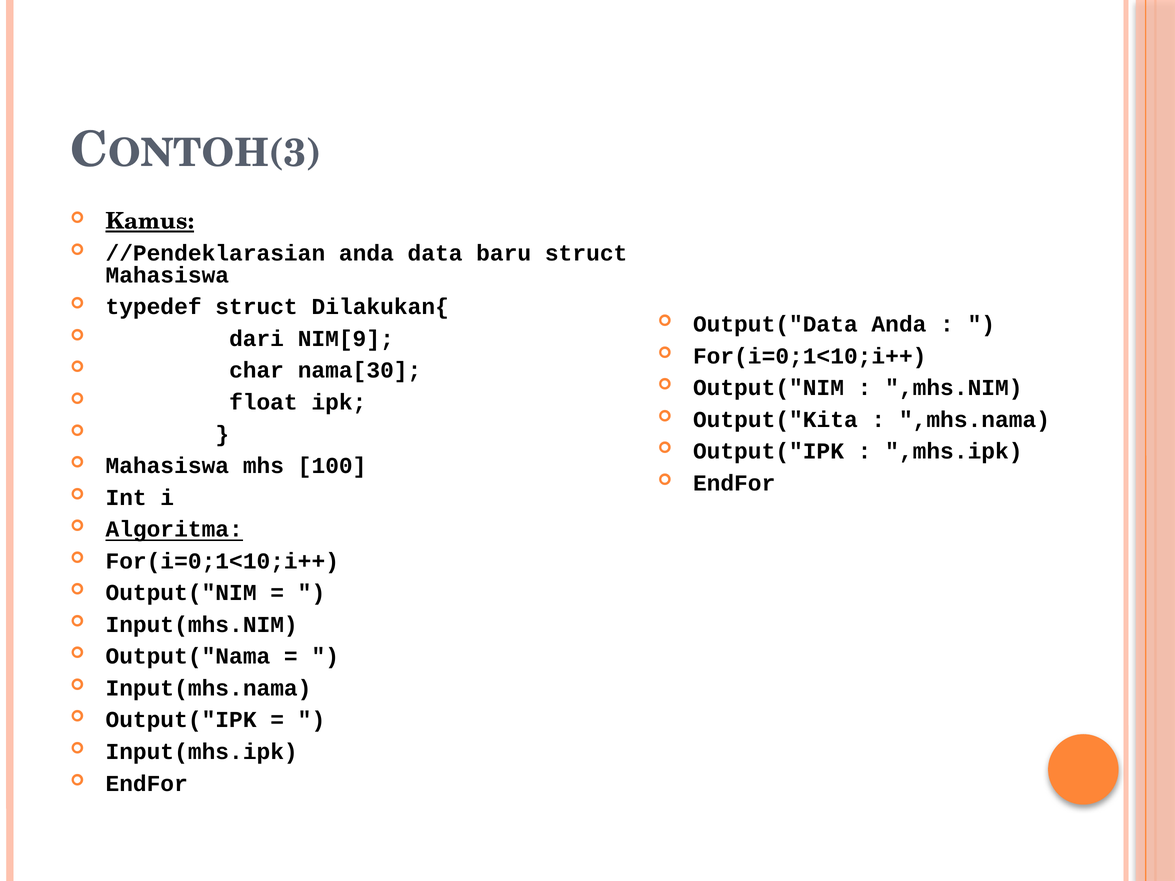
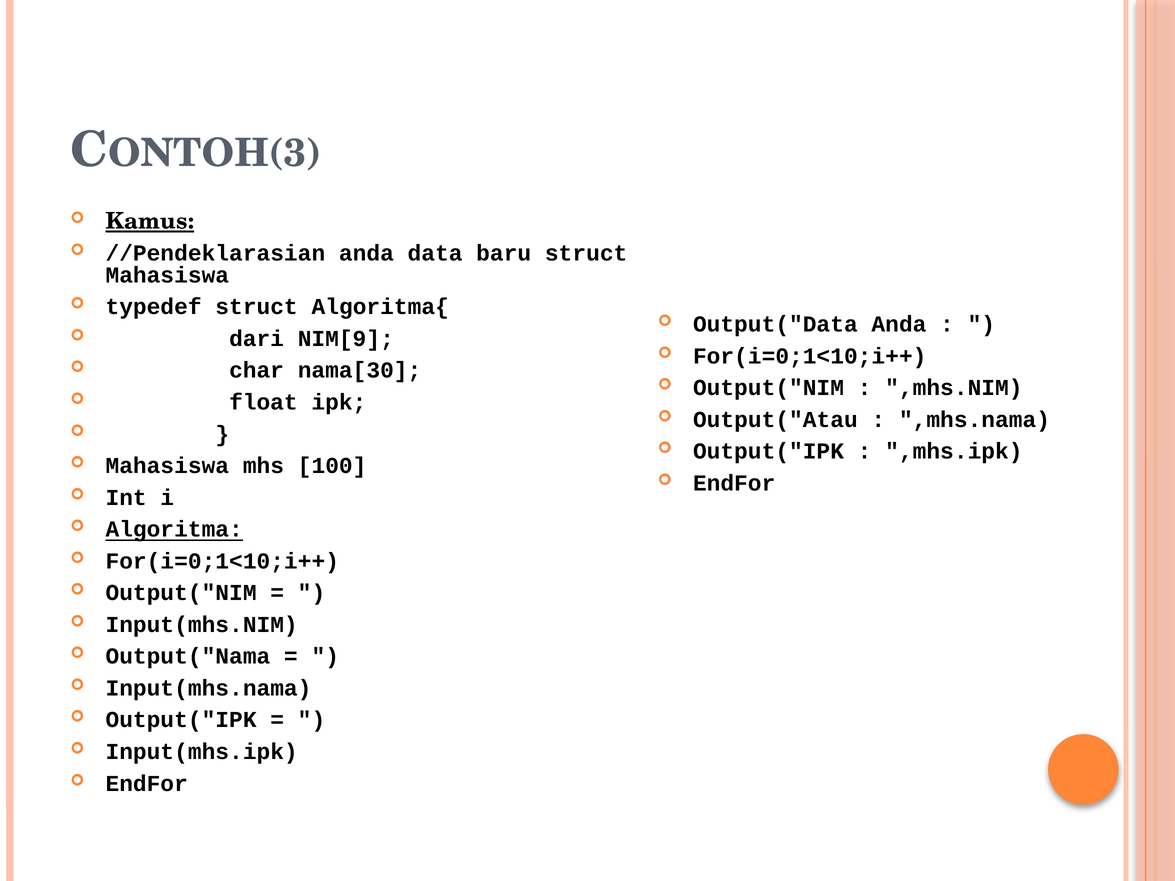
Dilakukan{: Dilakukan{ -> Algoritma{
Output("Kita: Output("Kita -> Output("Atau
